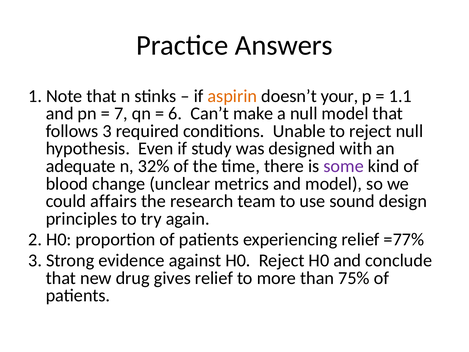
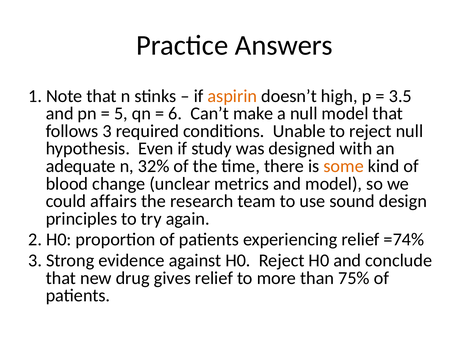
your: your -> high
1.1: 1.1 -> 3.5
7: 7 -> 5
some colour: purple -> orange
=77%: =77% -> =74%
